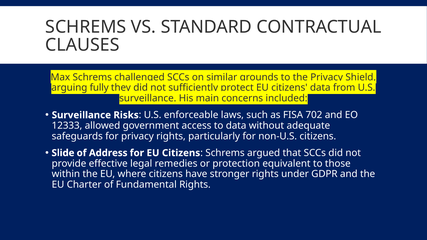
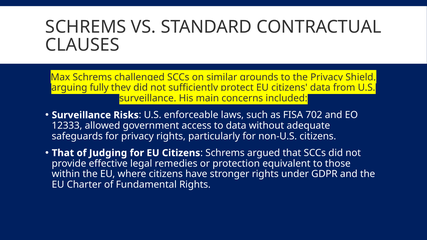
Slide at (63, 153): Slide -> That
Address: Address -> Judging
